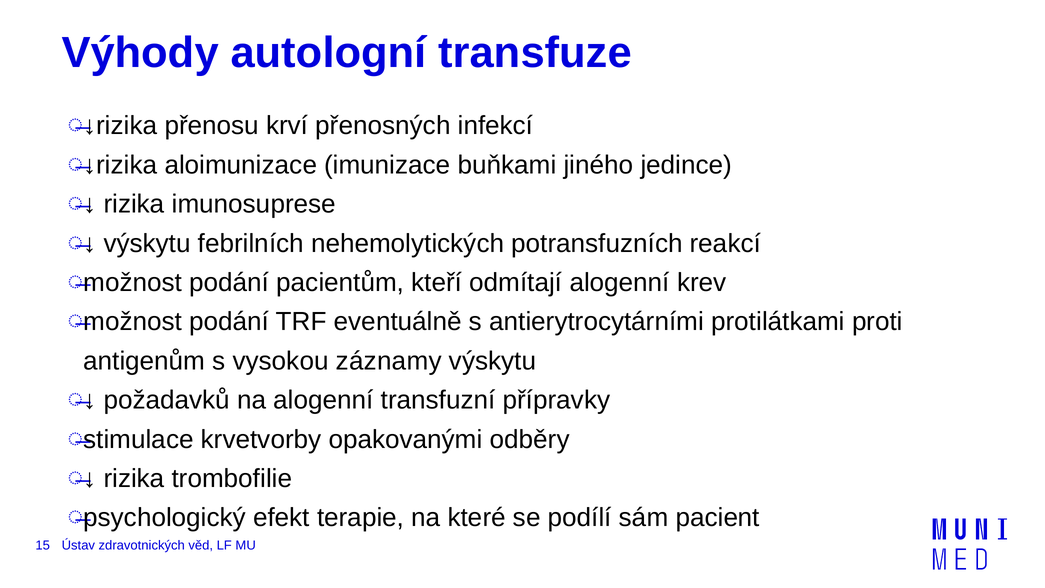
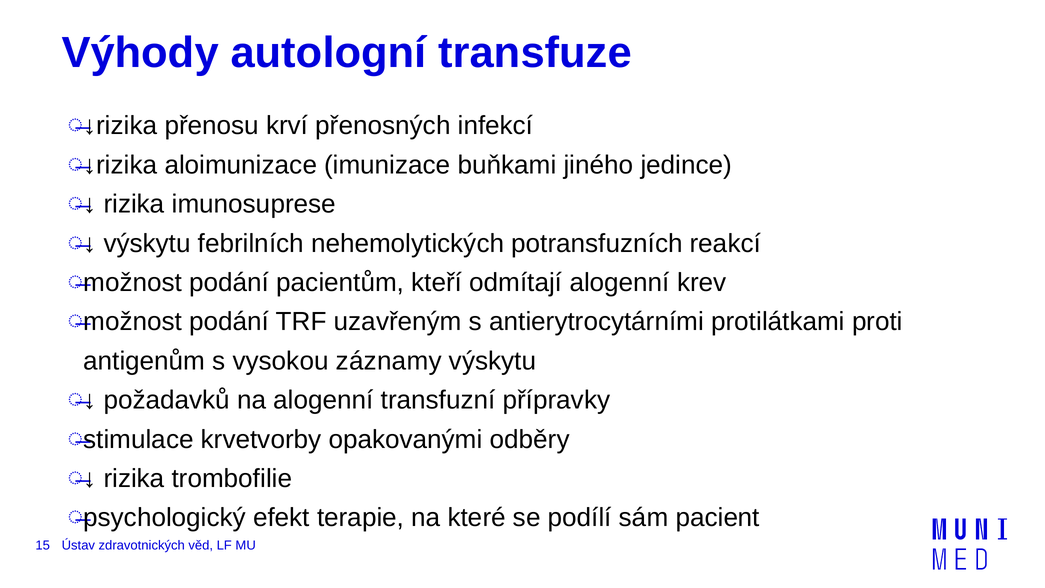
eventuálně: eventuálně -> uzavřeným
